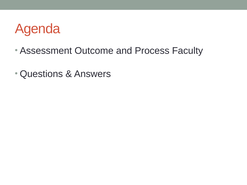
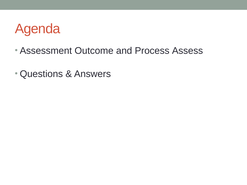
Faculty: Faculty -> Assess
